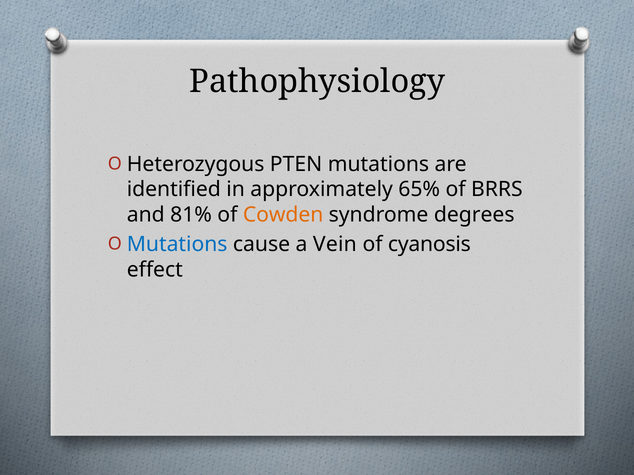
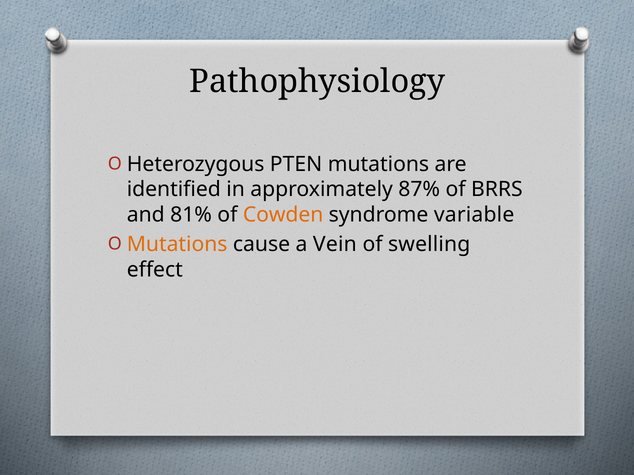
65%: 65% -> 87%
degrees: degrees -> variable
Mutations at (177, 245) colour: blue -> orange
cyanosis: cyanosis -> swelling
